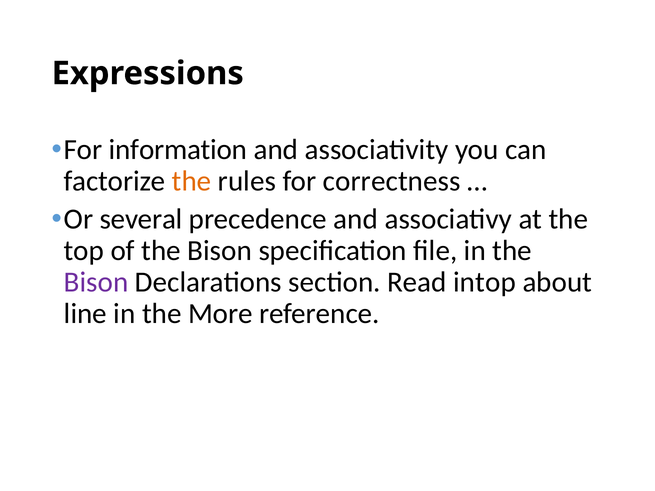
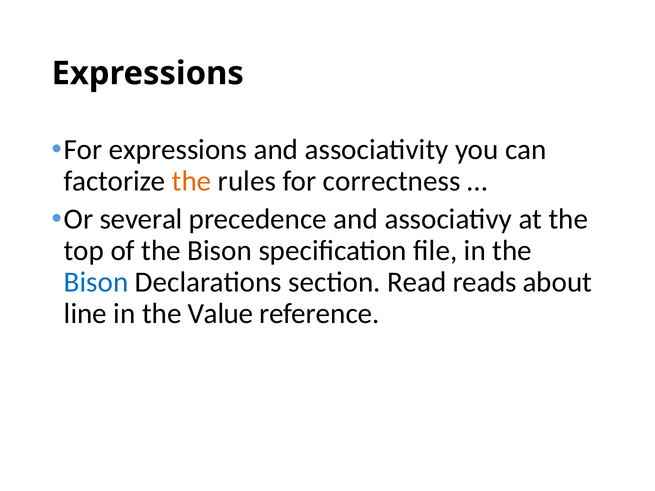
For information: information -> expressions
Bison at (96, 282) colour: purple -> blue
intop: intop -> reads
More: More -> Value
